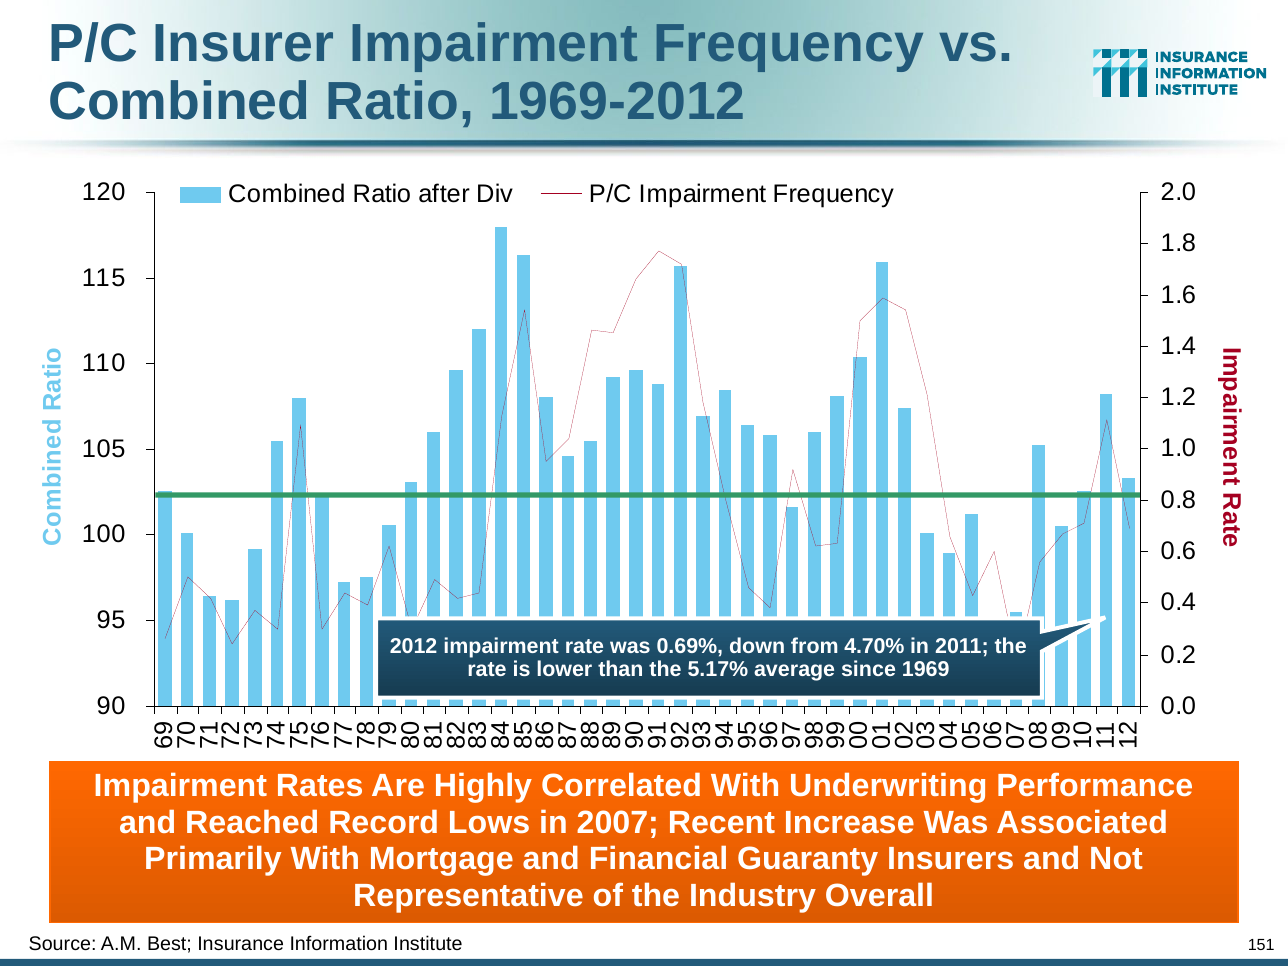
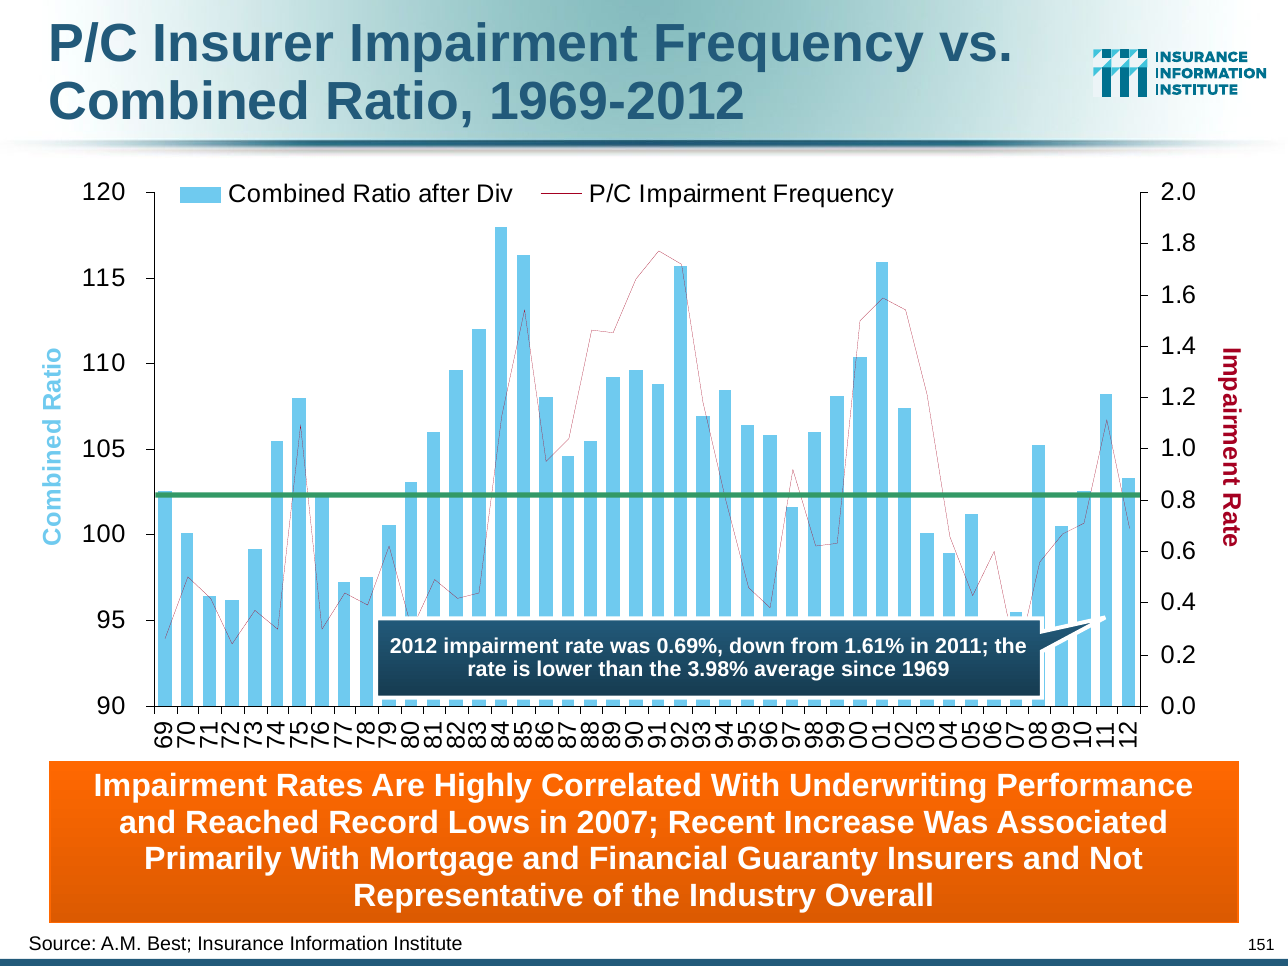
4.70%: 4.70% -> 1.61%
5.17%: 5.17% -> 3.98%
